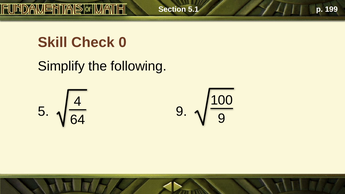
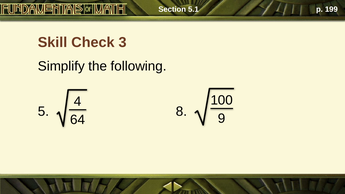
0: 0 -> 3
5 9: 9 -> 8
